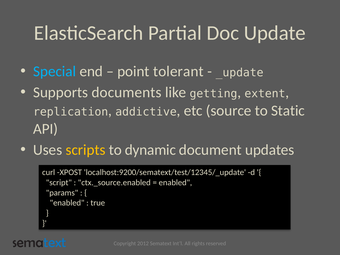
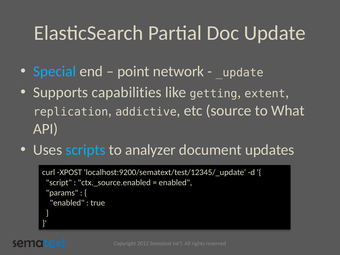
tolerant: tolerant -> network
documents: documents -> capabilities
Static: Static -> What
scripts colour: yellow -> light blue
dynamic: dynamic -> analyzer
